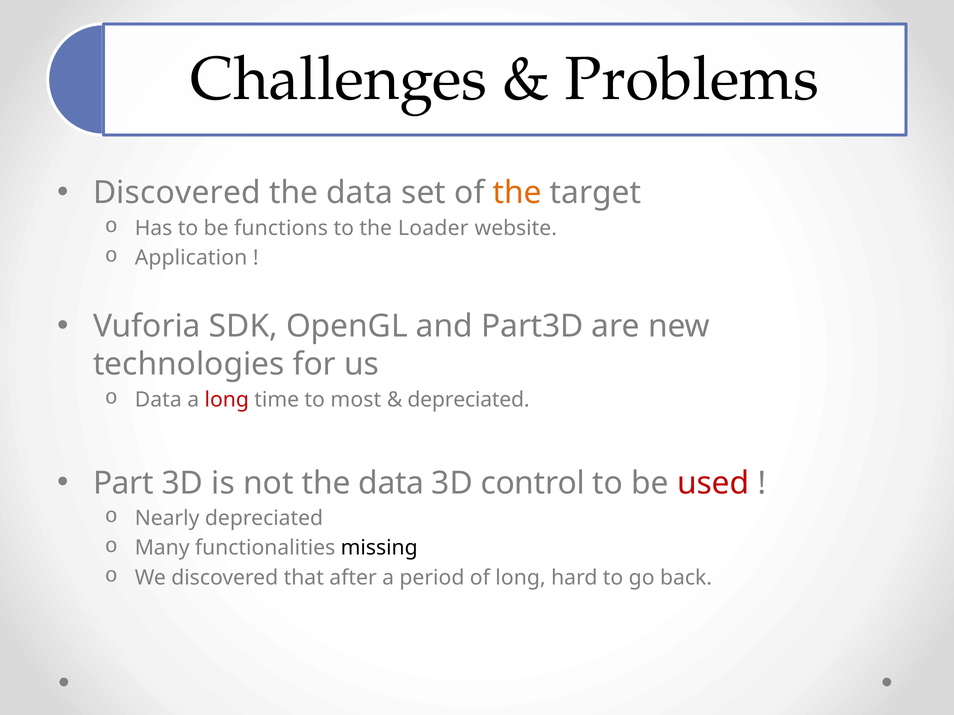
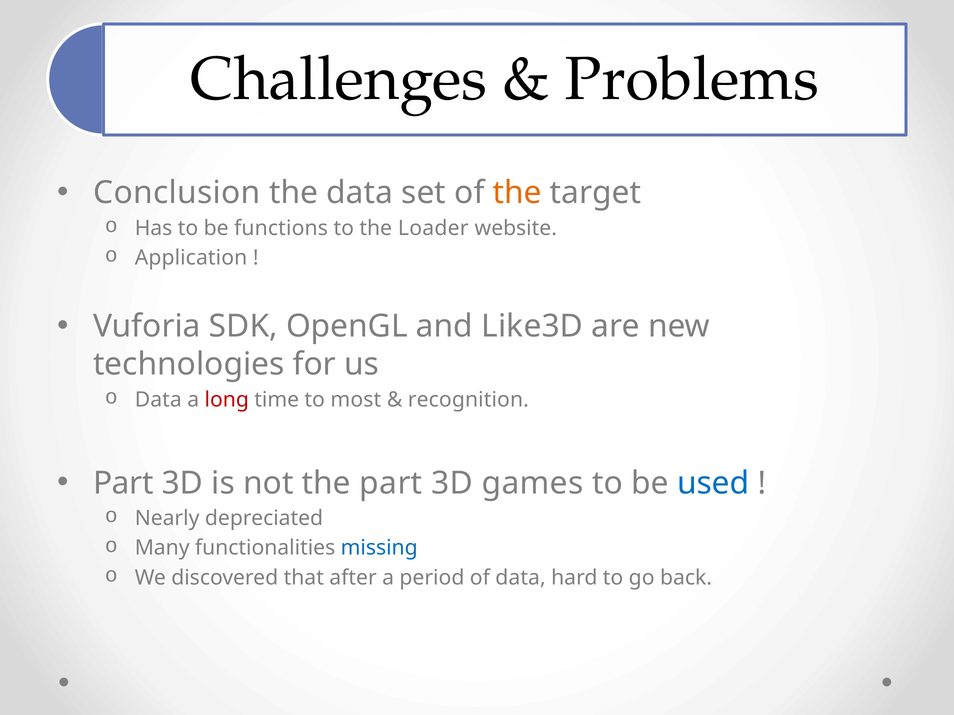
Discovered at (177, 193): Discovered -> Conclusion
Part3D: Part3D -> Like3D
depreciated at (468, 400): depreciated -> recognition
not the data: data -> part
control: control -> games
used colour: red -> blue
missing colour: black -> blue
of long: long -> data
